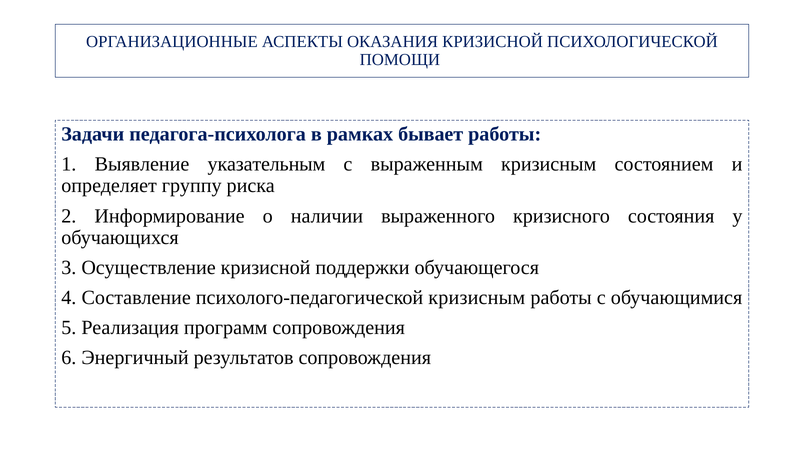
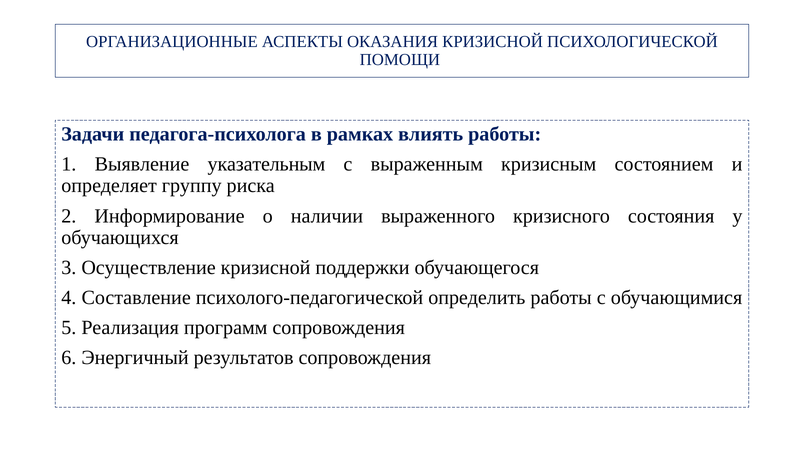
бывает: бывает -> влиять
психолого-педагогической кризисным: кризисным -> определить
